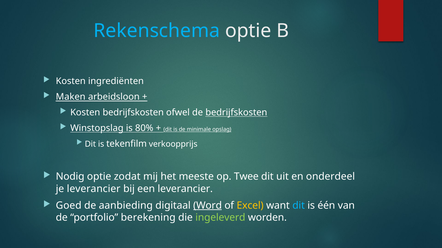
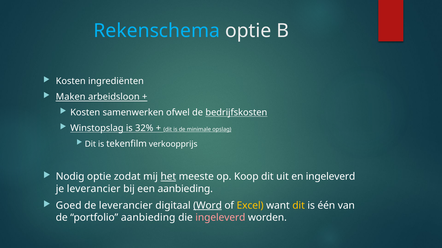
Kosten bedrijfskosten: bedrijfskosten -> samenwerken
80%: 80% -> 32%
het underline: none -> present
Twee: Twee -> Koop
en onderdeel: onderdeel -> ingeleverd
een leverancier: leverancier -> aanbieding
de aanbieding: aanbieding -> leverancier
dit at (299, 206) colour: light blue -> yellow
portfolio berekening: berekening -> aanbieding
ingeleverd at (220, 218) colour: light green -> pink
